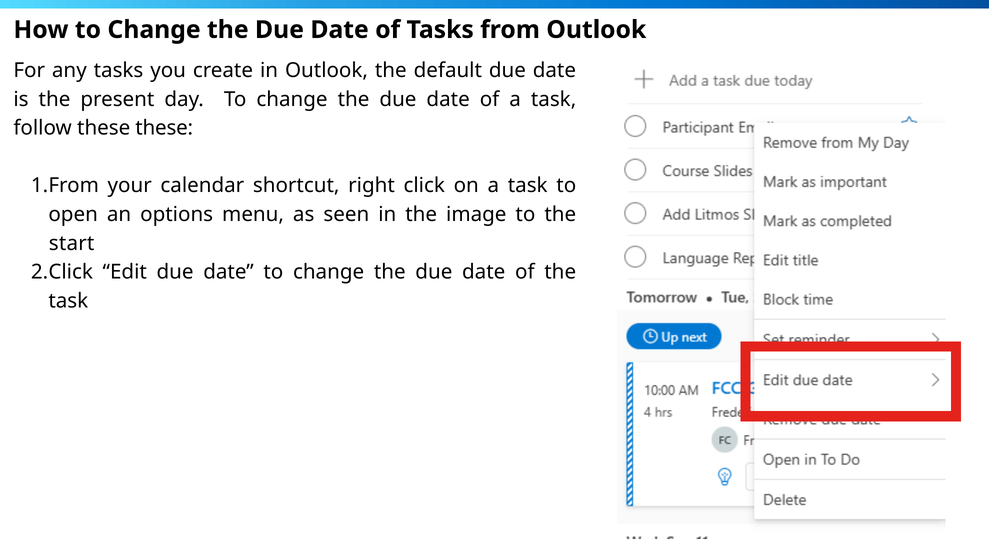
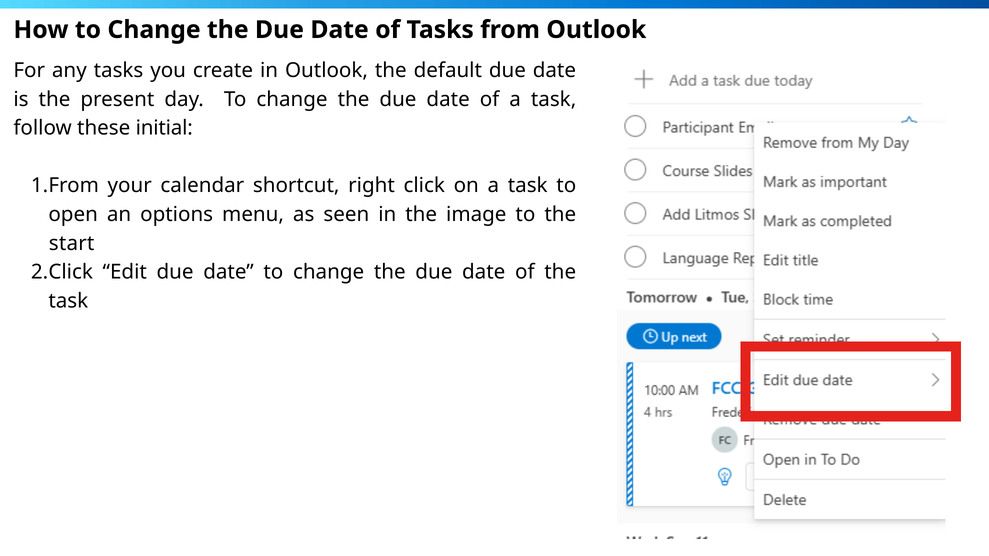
these these: these -> initial
